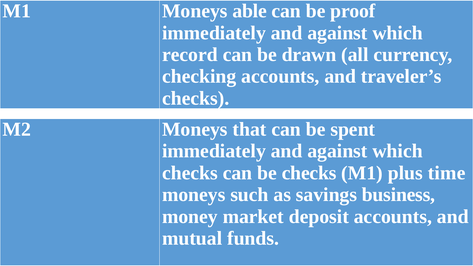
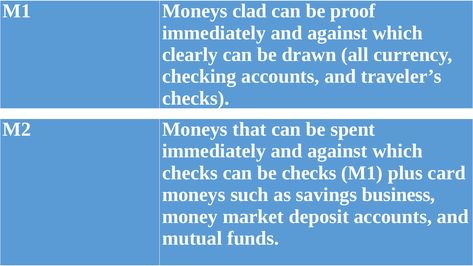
able: able -> clad
record: record -> clearly
time: time -> card
